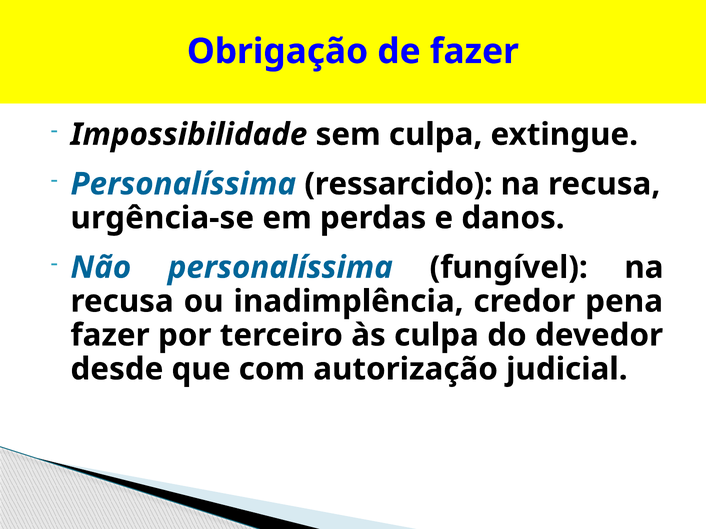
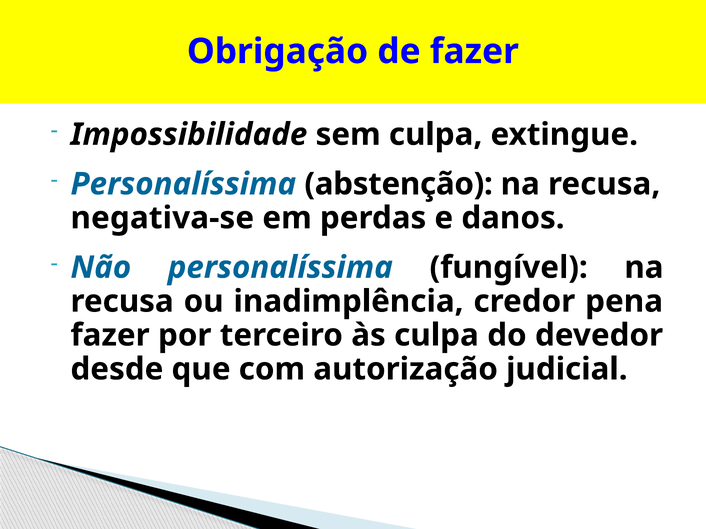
ressarcido: ressarcido -> abstenção
urgência-se: urgência-se -> negativa-se
